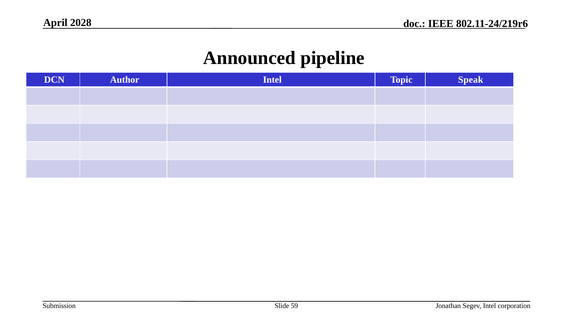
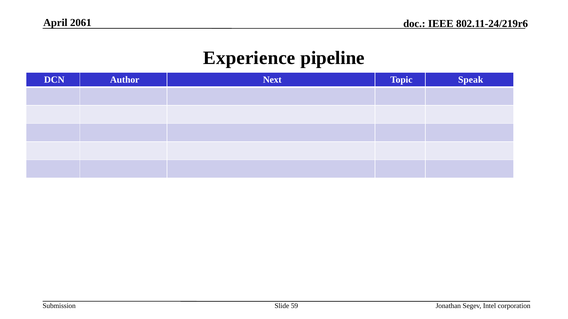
2028: 2028 -> 2061
Announced: Announced -> Experience
Author Intel: Intel -> Next
